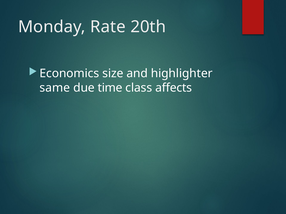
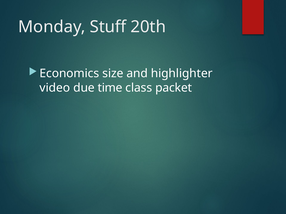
Rate: Rate -> Stuff
same: same -> video
affects: affects -> packet
